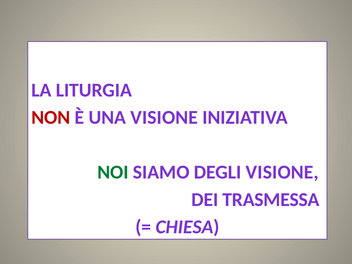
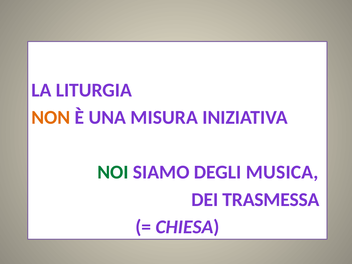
NON colour: red -> orange
UNA VISIONE: VISIONE -> MISURA
DEGLI VISIONE: VISIONE -> MUSICA
